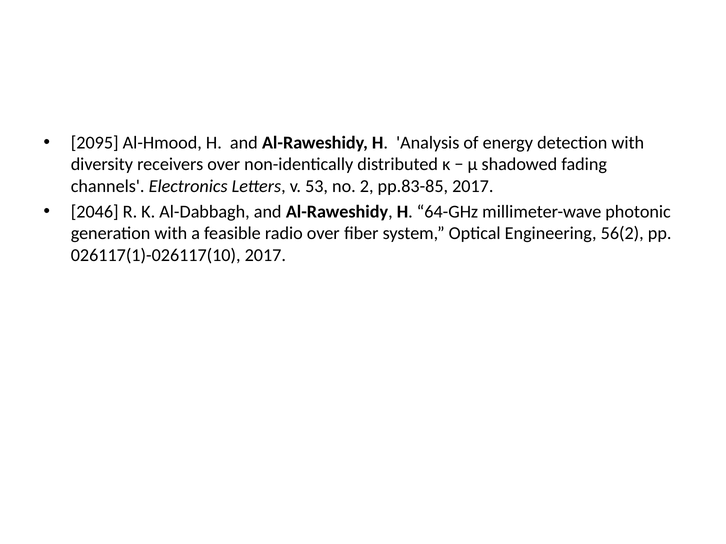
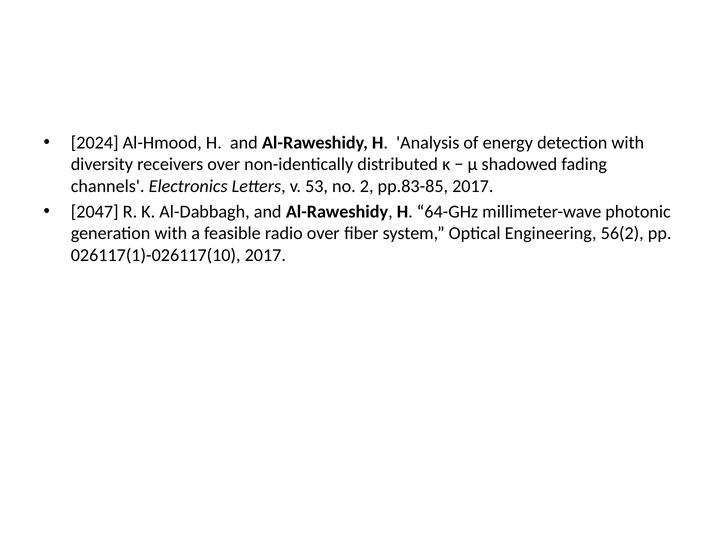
2095: 2095 -> 2024
2046: 2046 -> 2047
